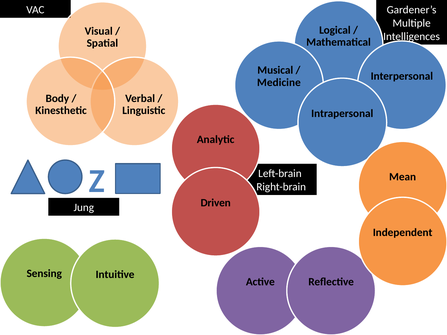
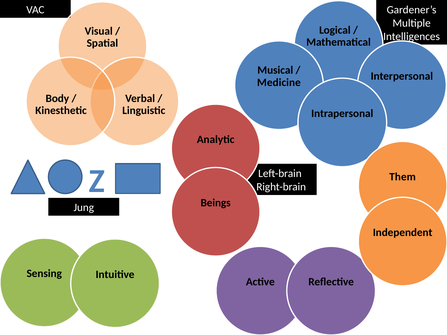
Mean: Mean -> Them
Driven: Driven -> Beings
